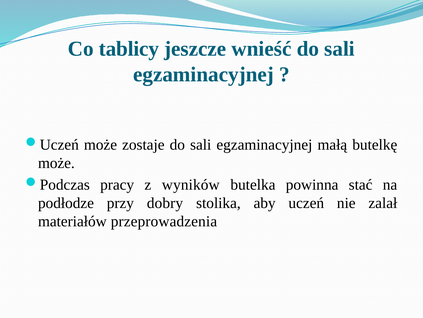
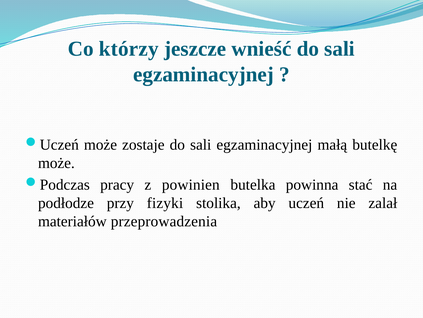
tablicy: tablicy -> którzy
wyników: wyników -> powinien
dobry: dobry -> fizyki
